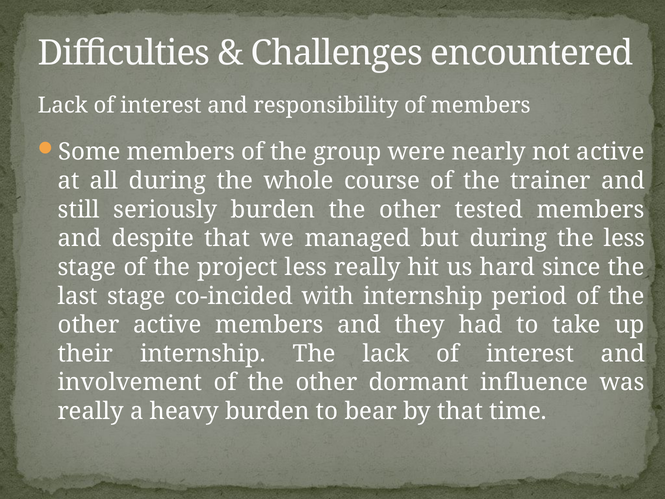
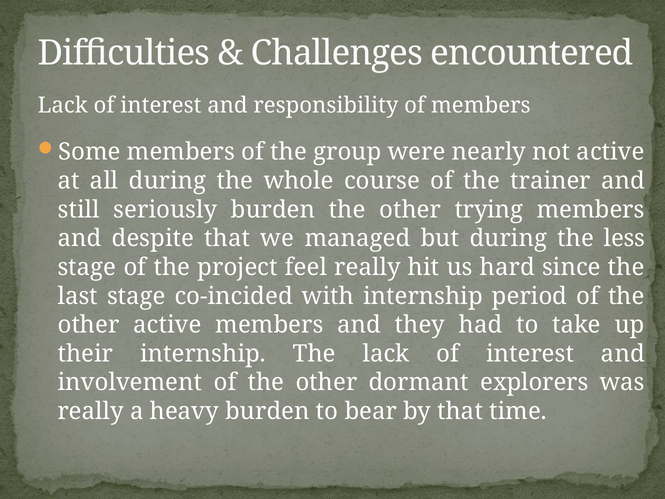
tested: tested -> trying
project less: less -> feel
influence: influence -> explorers
